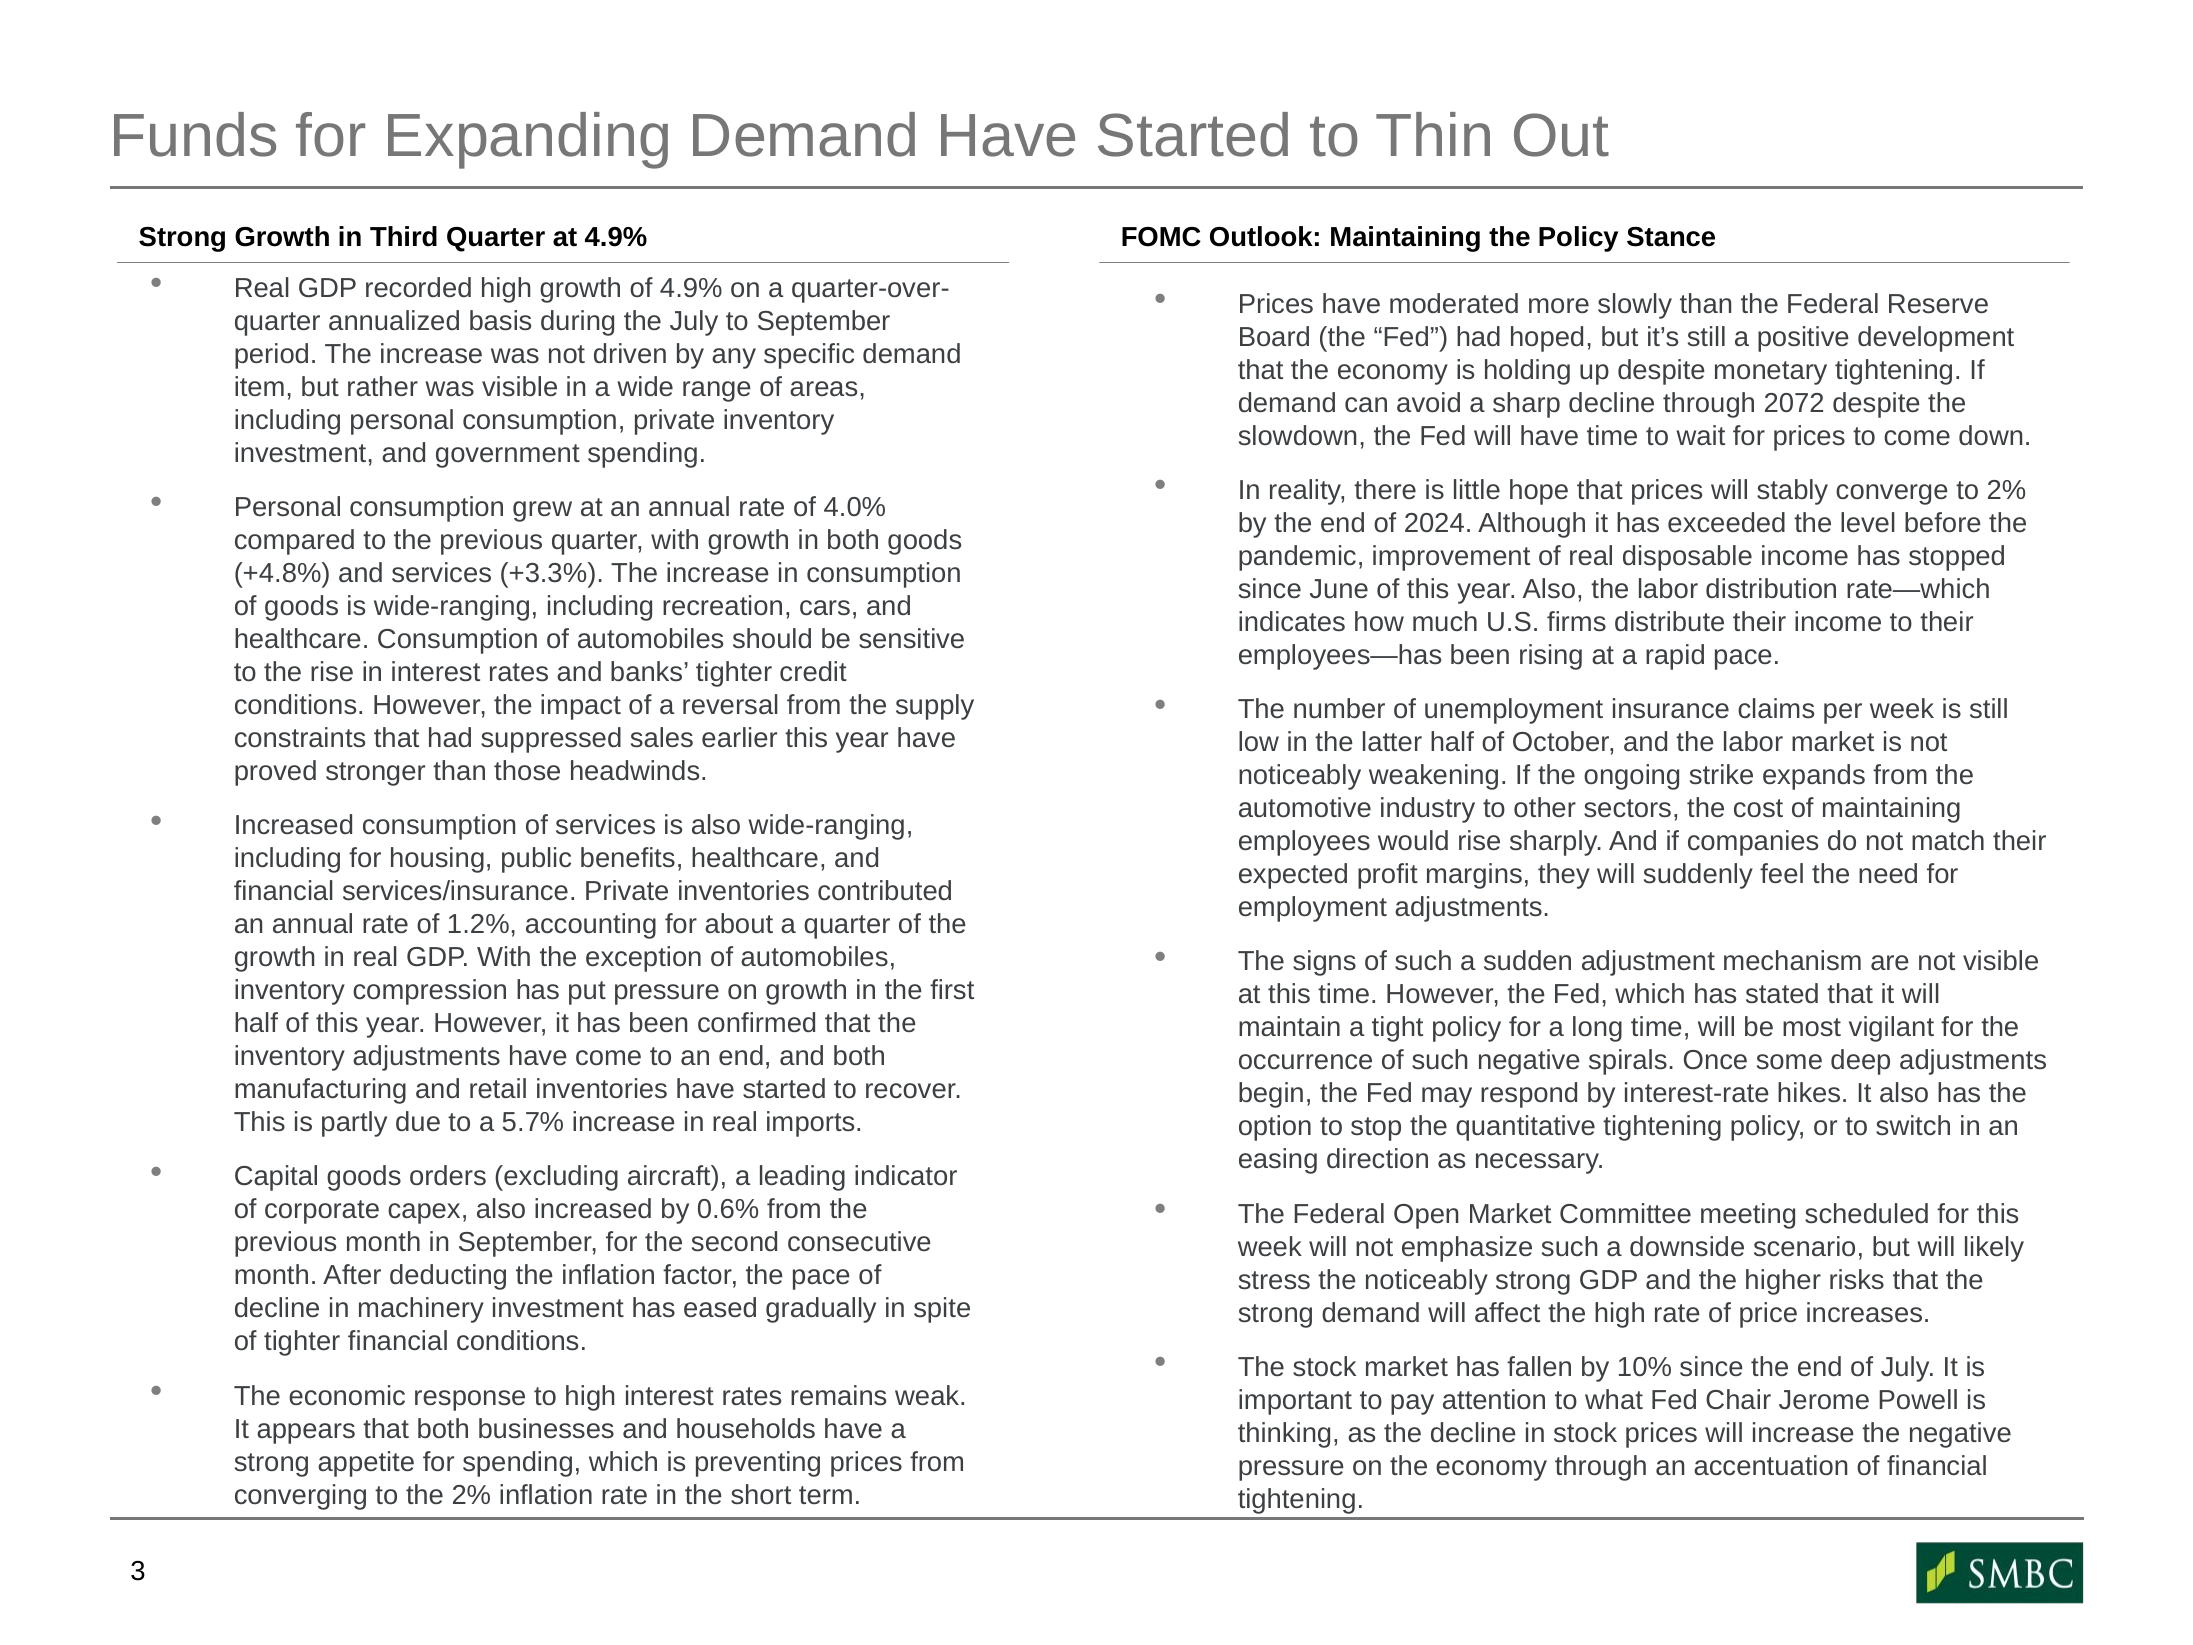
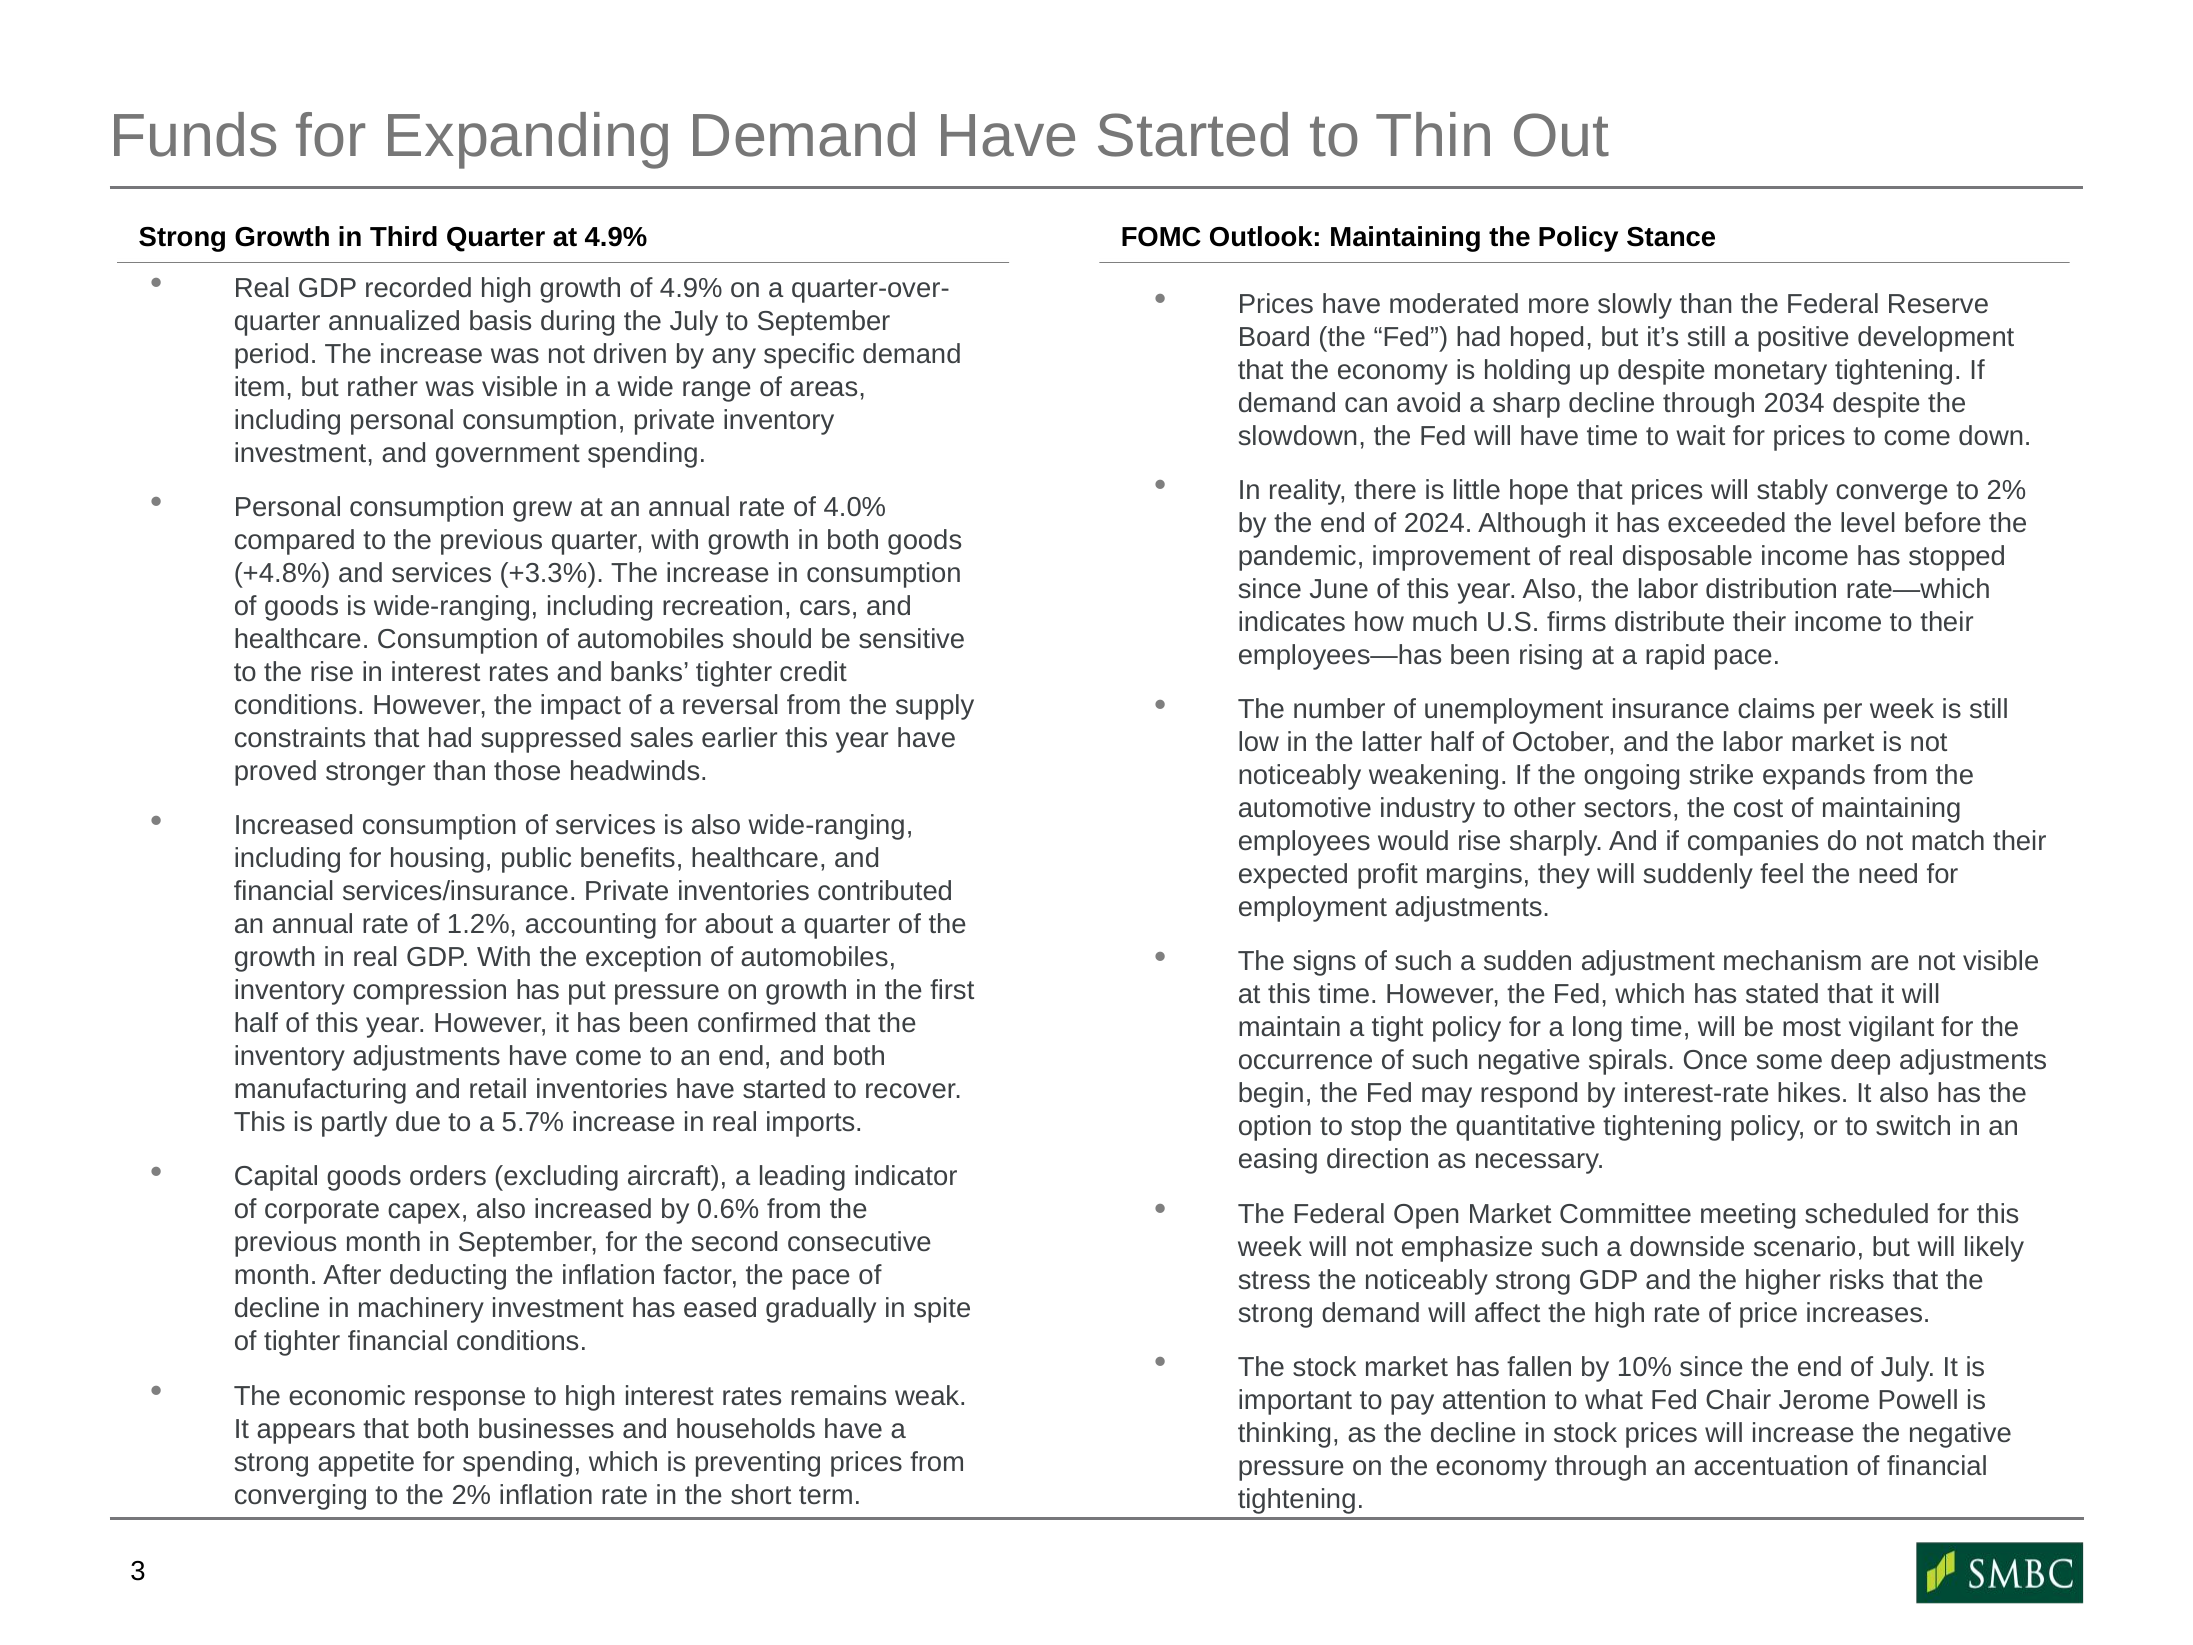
2072: 2072 -> 2034
